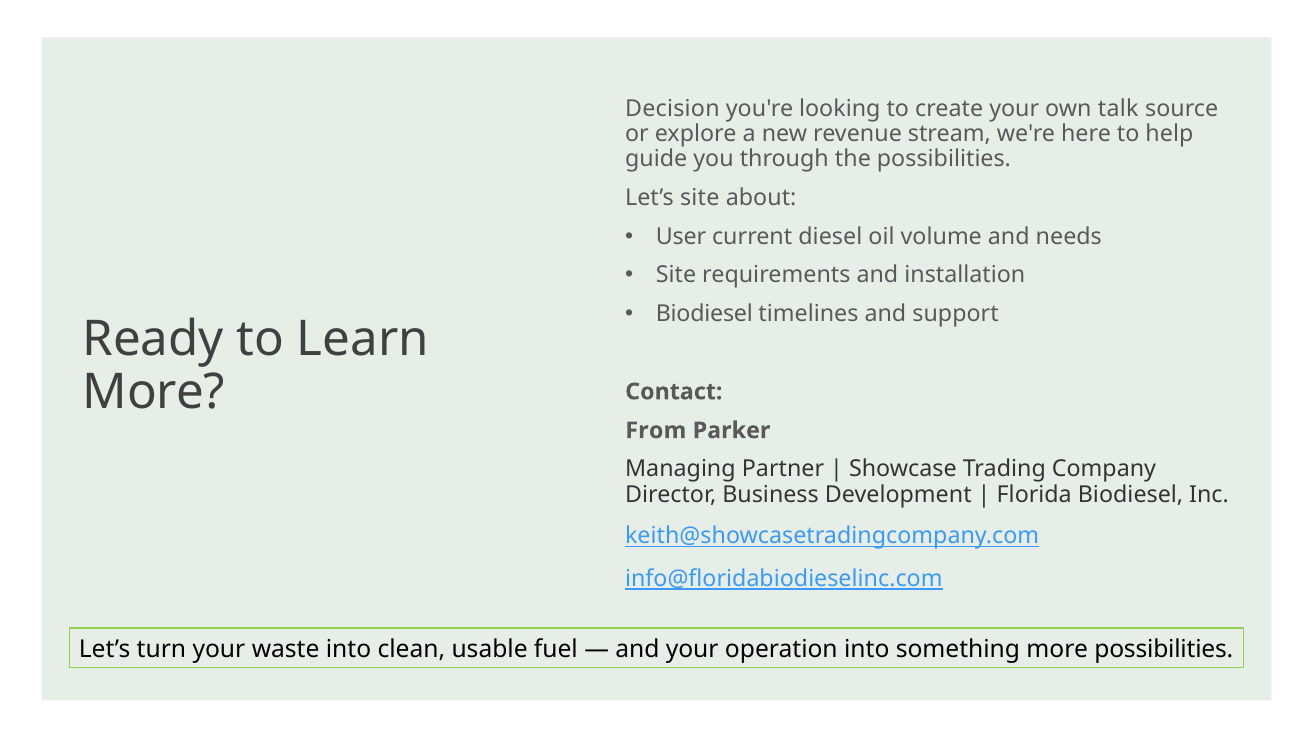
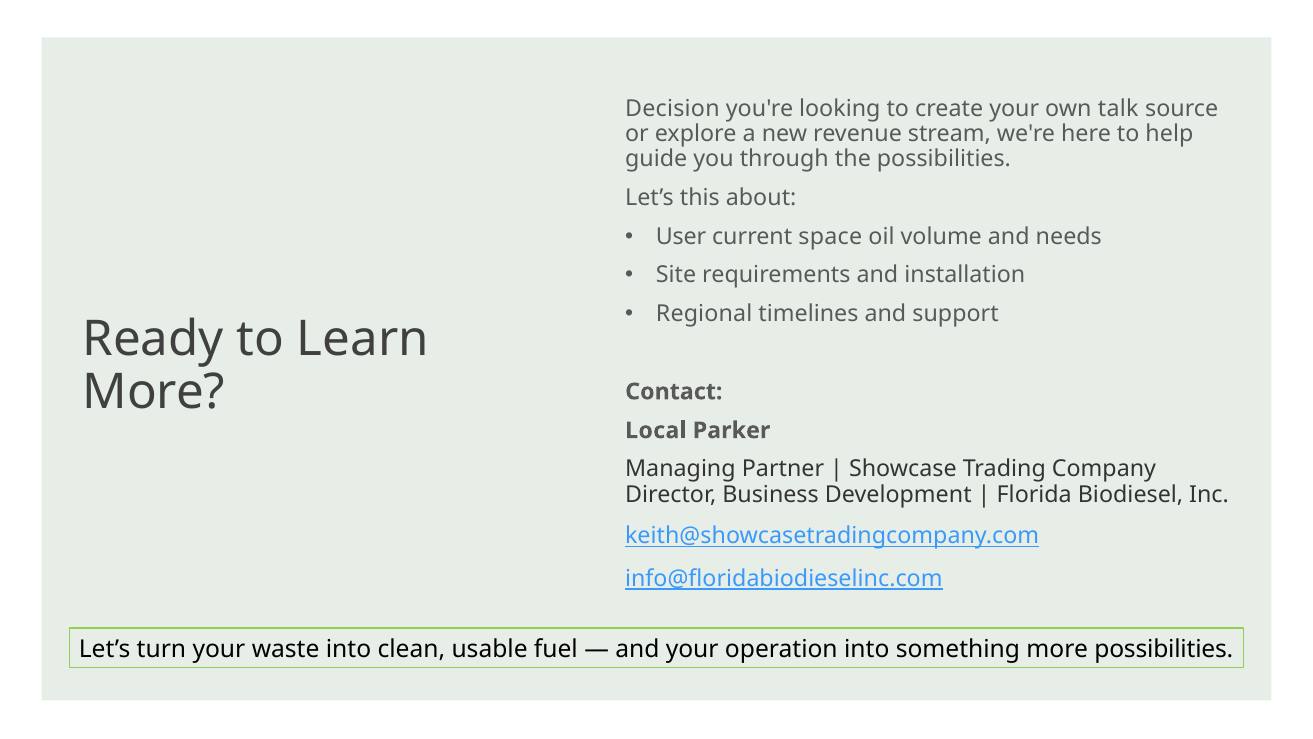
Let’s site: site -> this
diesel: diesel -> space
Biodiesel at (704, 314): Biodiesel -> Regional
From: From -> Local
